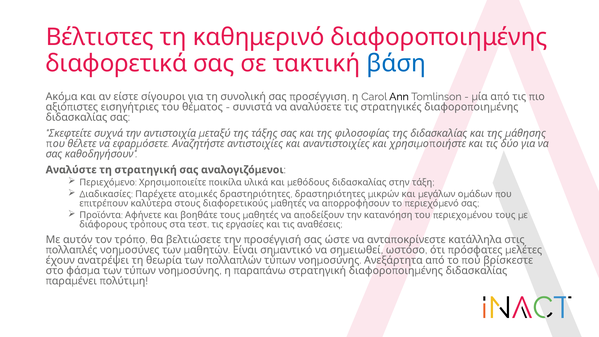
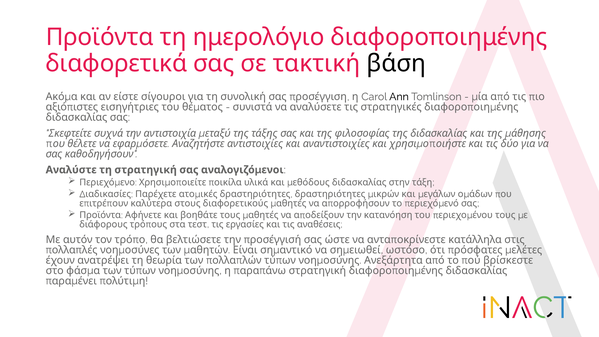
Βέλτιστες at (100, 37): Βέλτιστες -> Προϊόντα
καθημερινό: καθημερινό -> ημερολόγιο
βάση colour: blue -> black
